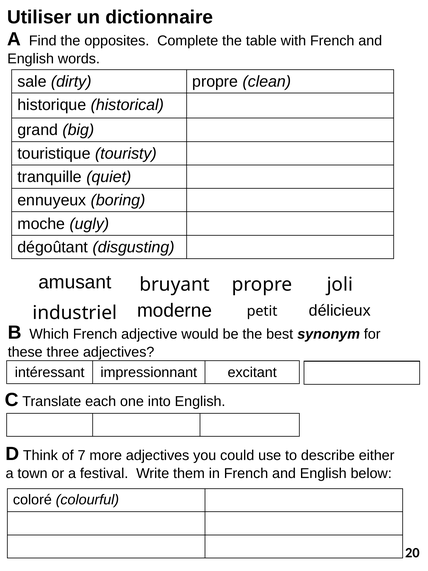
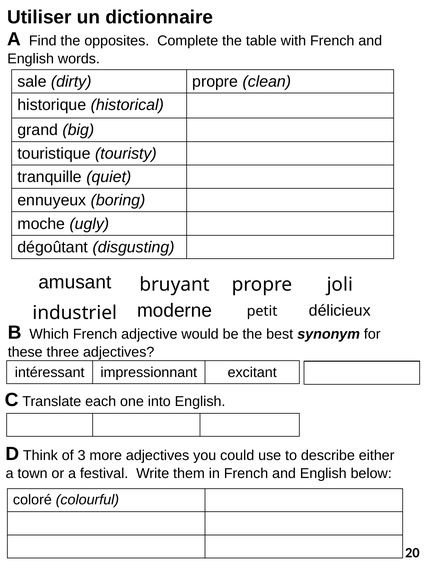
7: 7 -> 3
